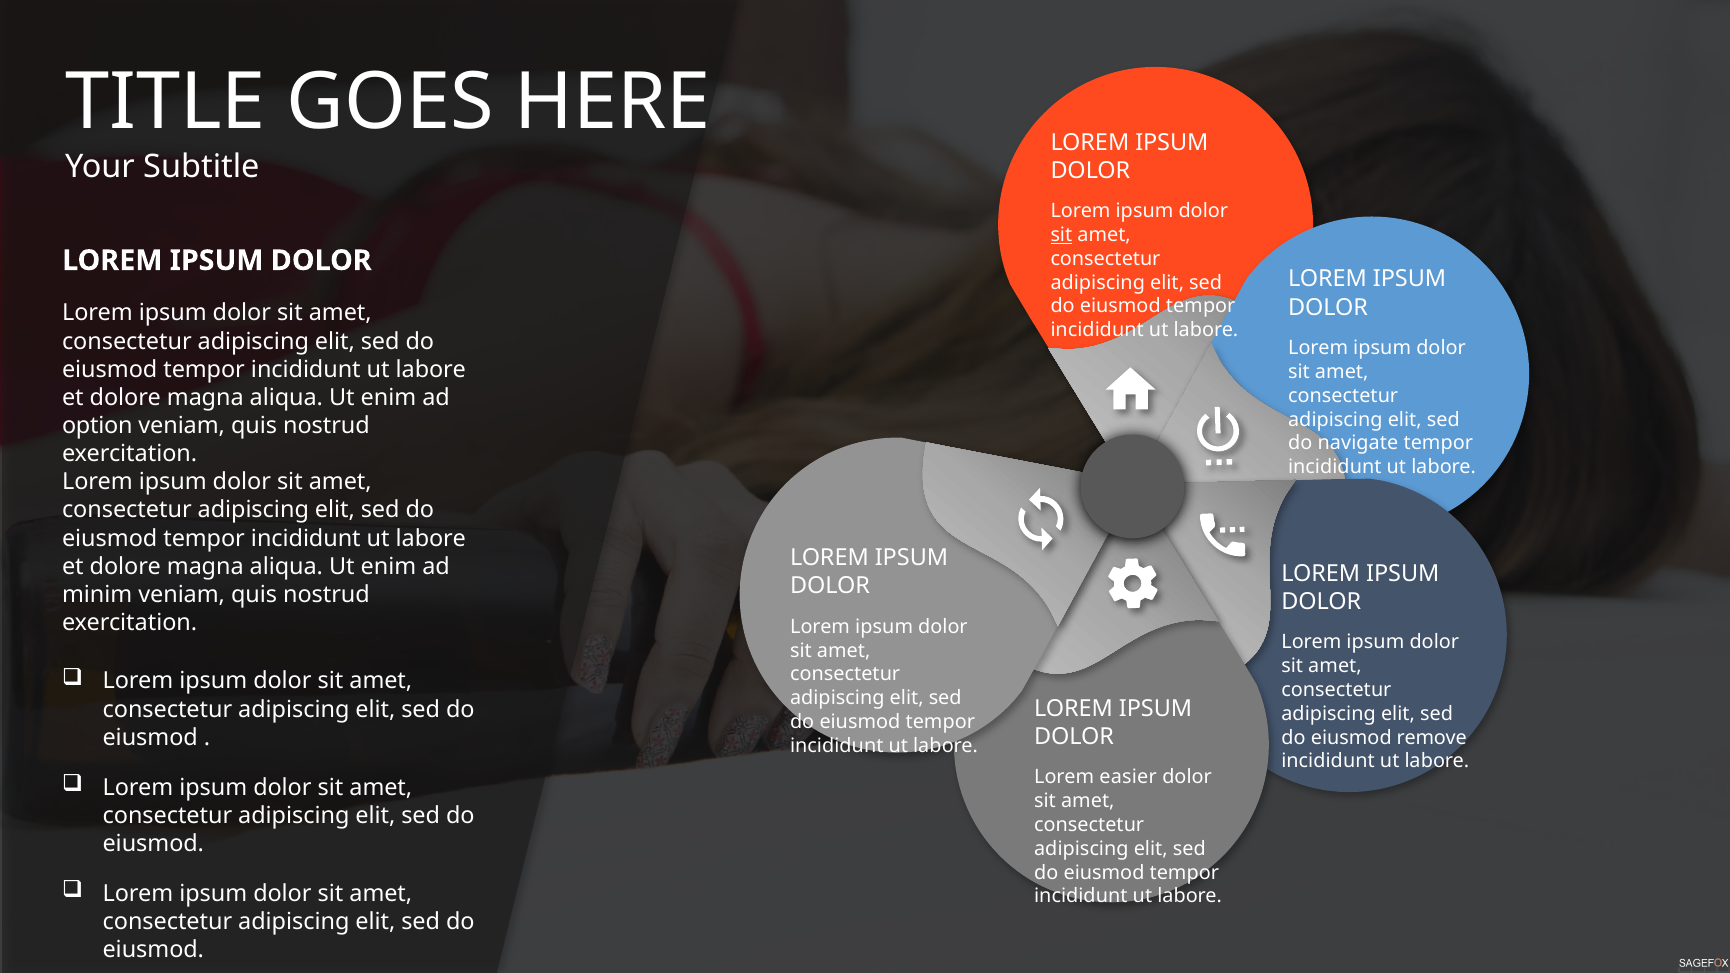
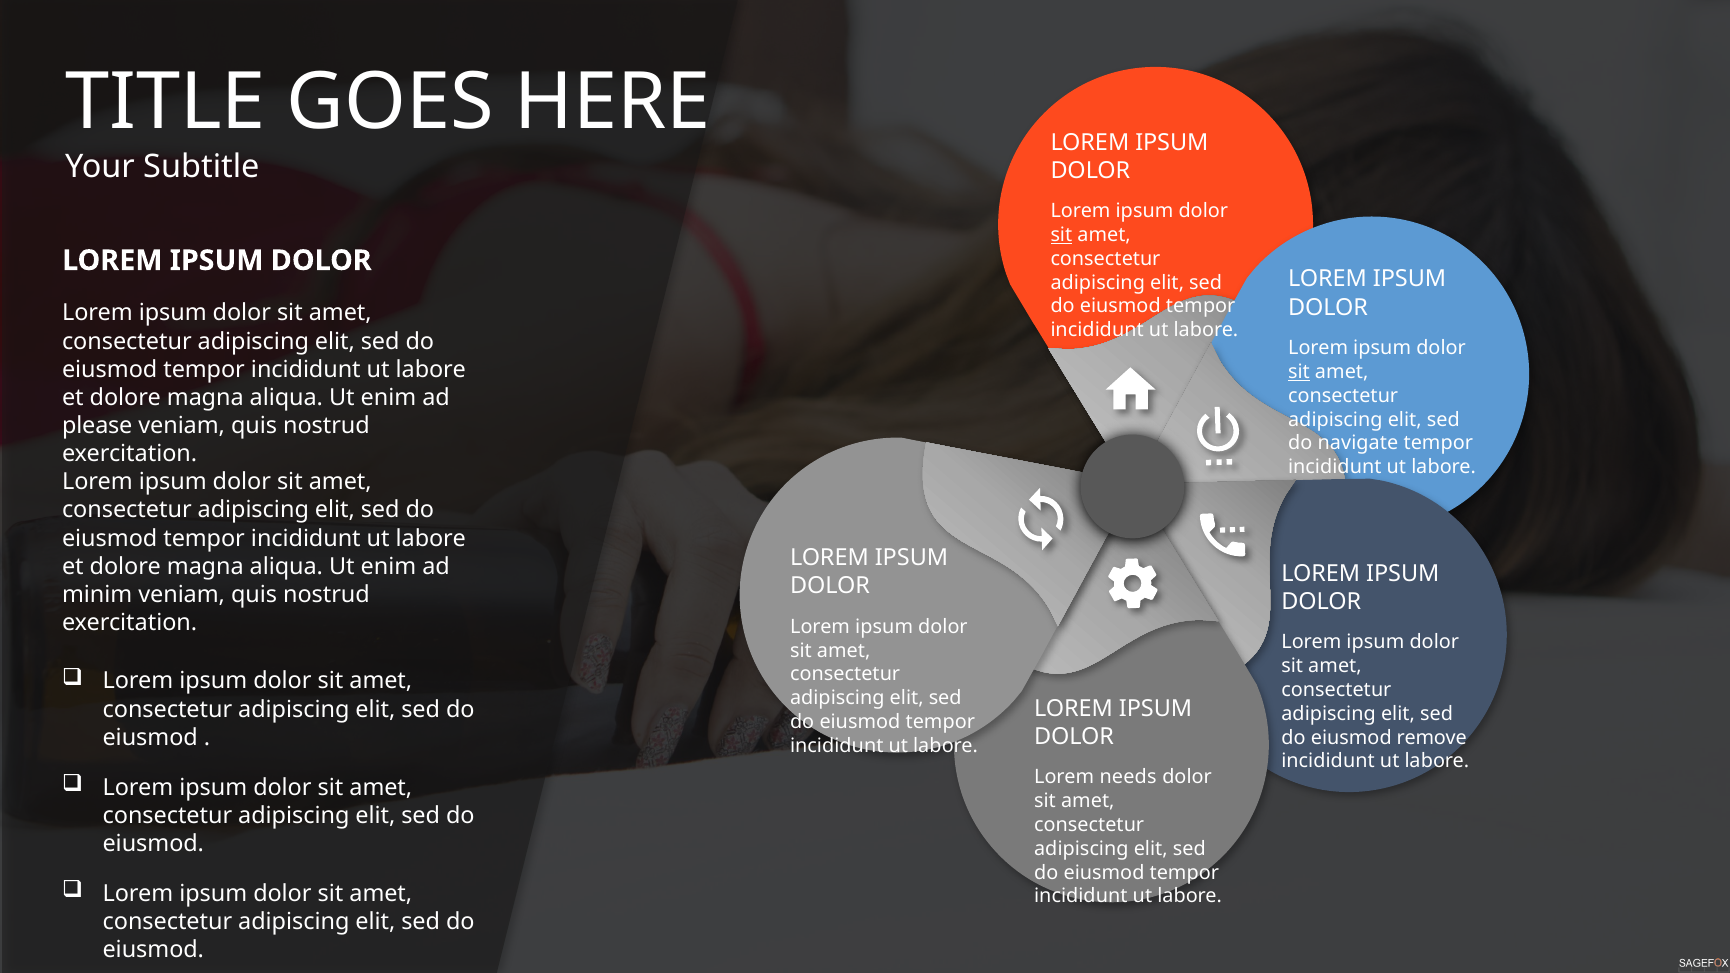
sit at (1299, 372) underline: none -> present
option: option -> please
easier: easier -> needs
